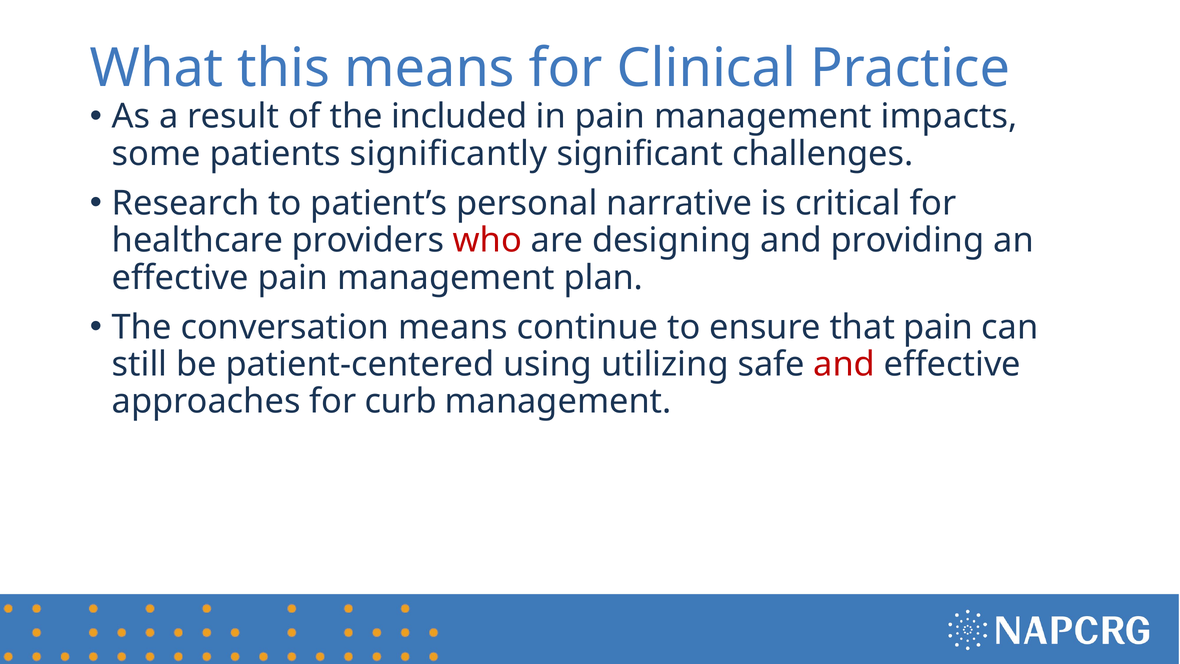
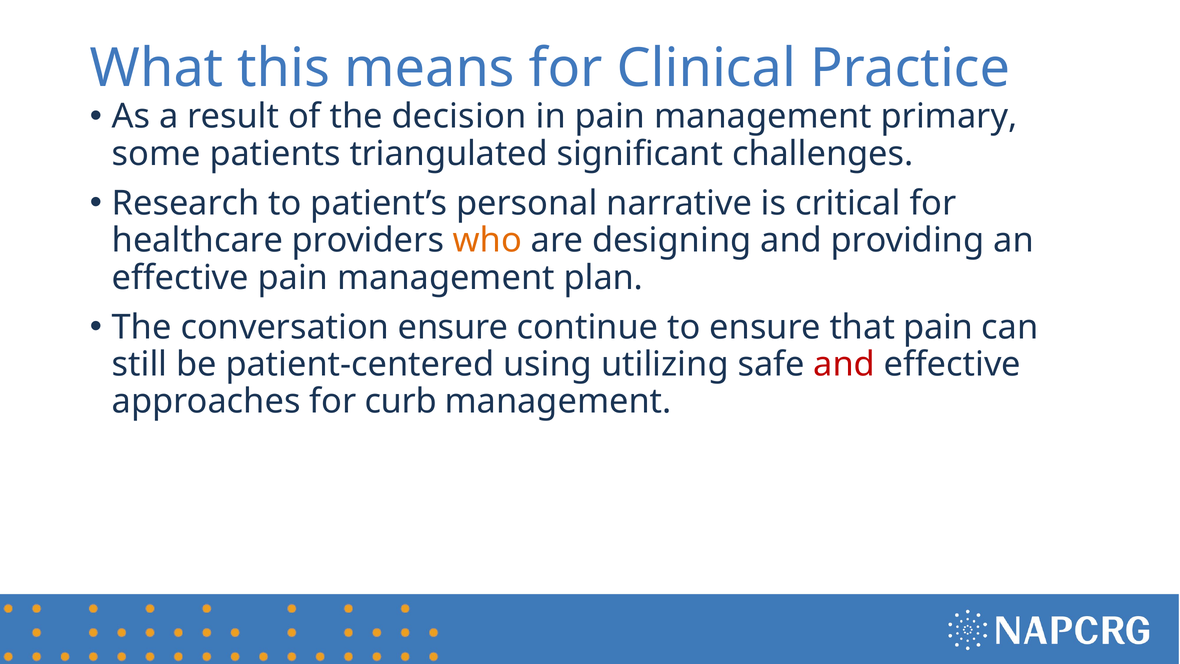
included: included -> decision
impacts: impacts -> primary
significantly: significantly -> triangulated
who colour: red -> orange
conversation means: means -> ensure
